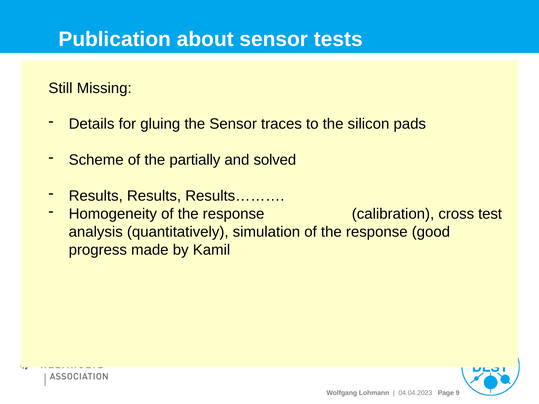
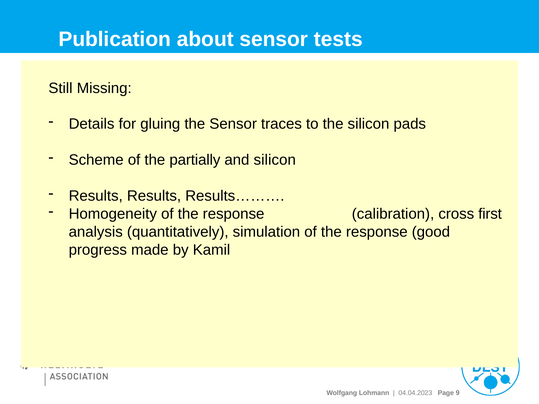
and solved: solved -> silicon
test: test -> first
